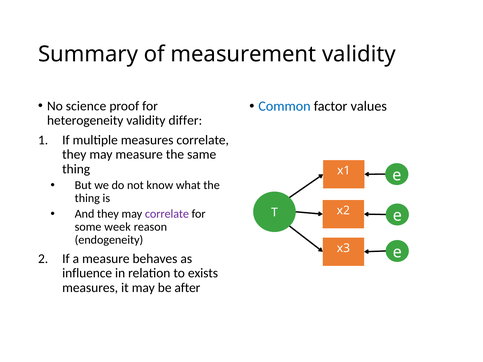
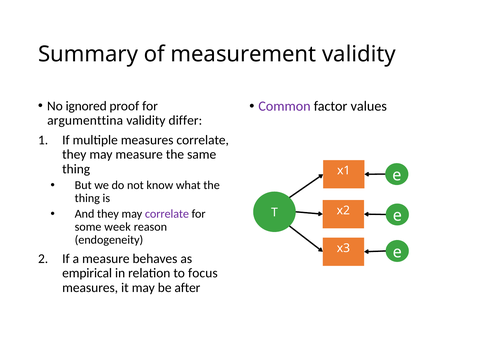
science: science -> ignored
Common colour: blue -> purple
heterogeneity: heterogeneity -> argumenttina
influence: influence -> empirical
exists: exists -> focus
